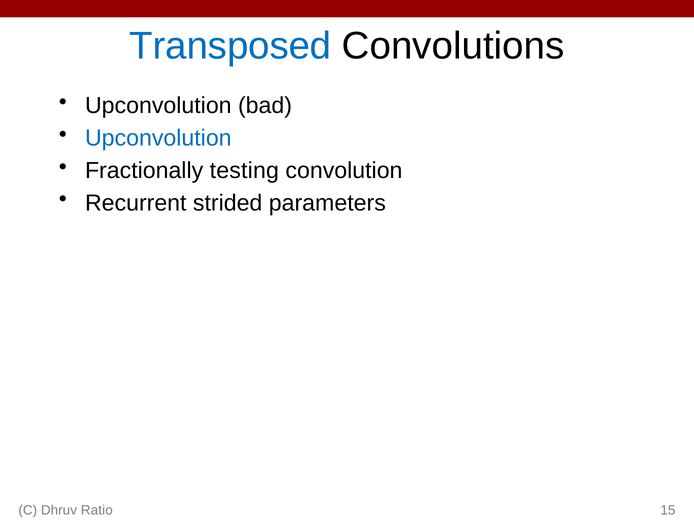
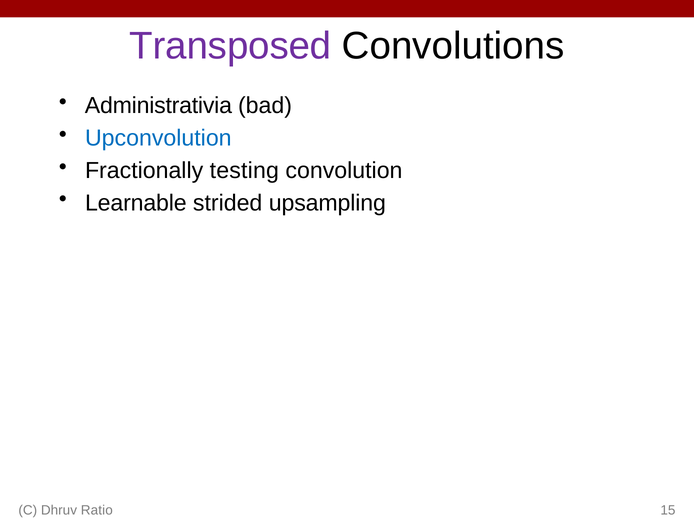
Transposed colour: blue -> purple
Upconvolution at (158, 106): Upconvolution -> Administrativia
Recurrent: Recurrent -> Learnable
parameters: parameters -> upsampling
